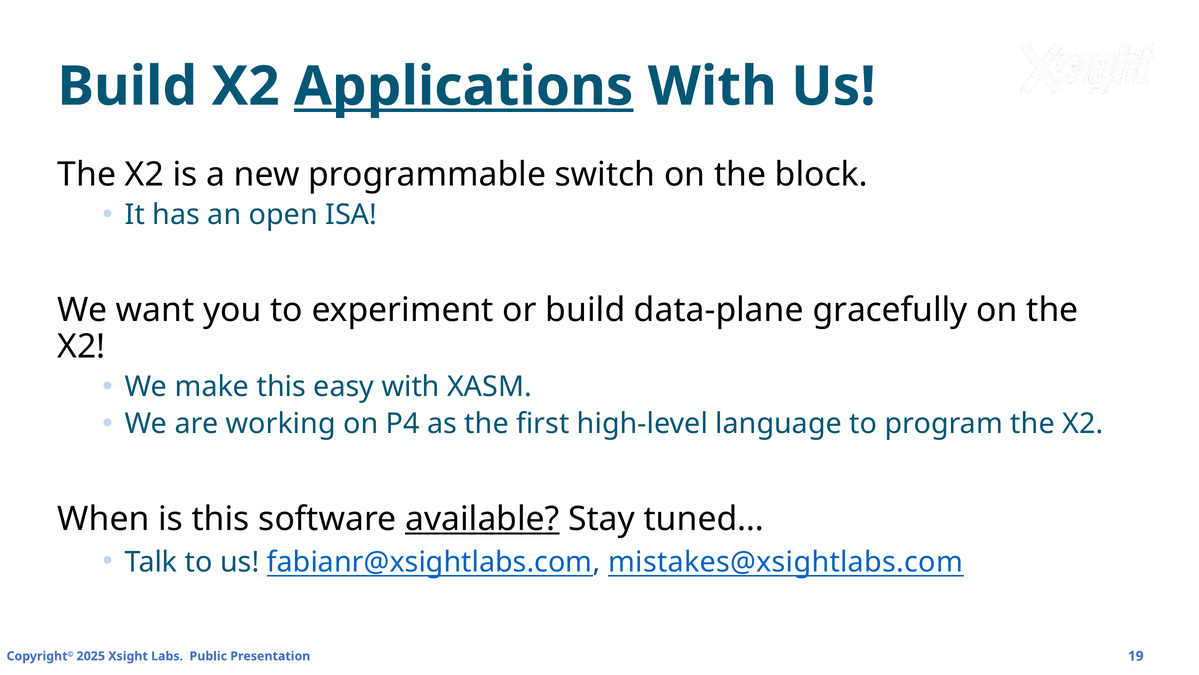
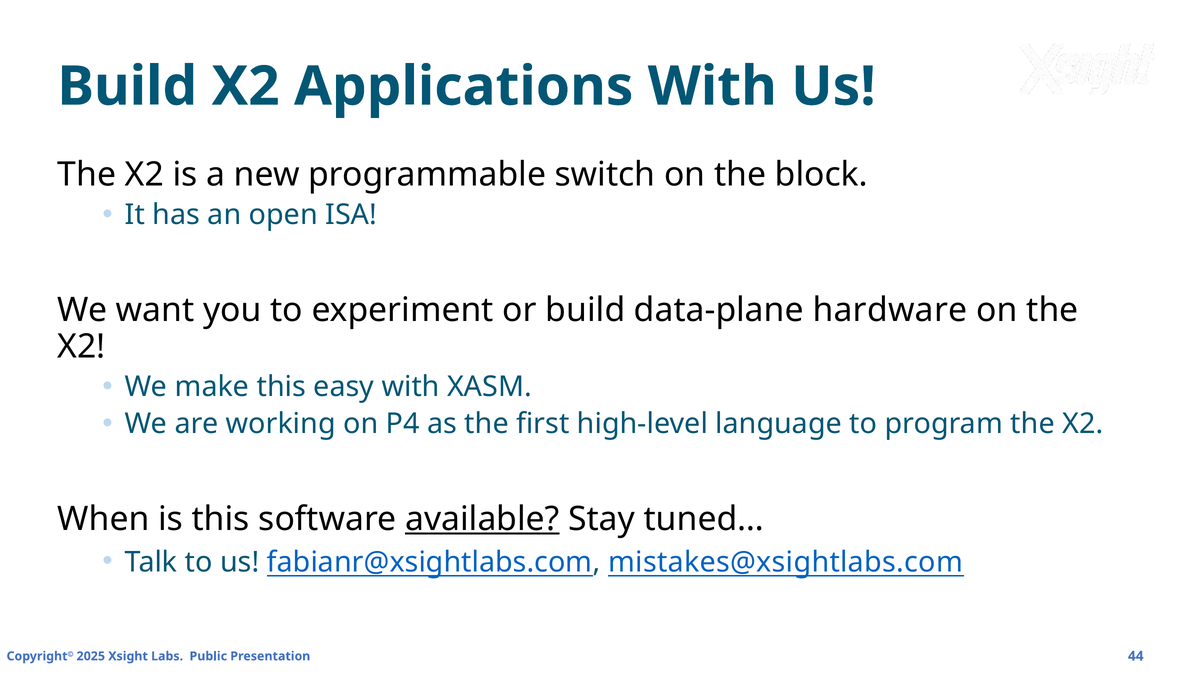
Applications underline: present -> none
gracefully: gracefully -> hardware
19: 19 -> 44
